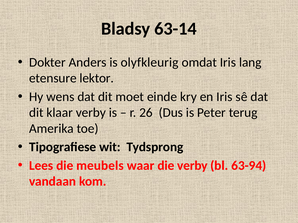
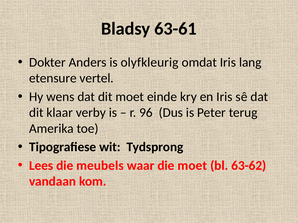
63-14: 63-14 -> 63-61
lektor: lektor -> vertel
26: 26 -> 96
die verby: verby -> moet
63-94: 63-94 -> 63-62
